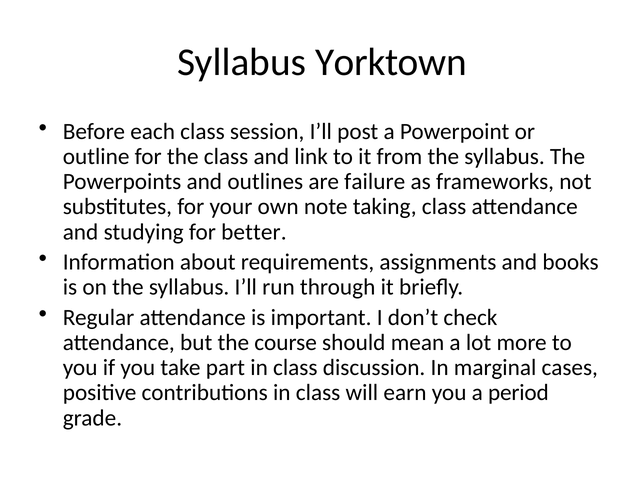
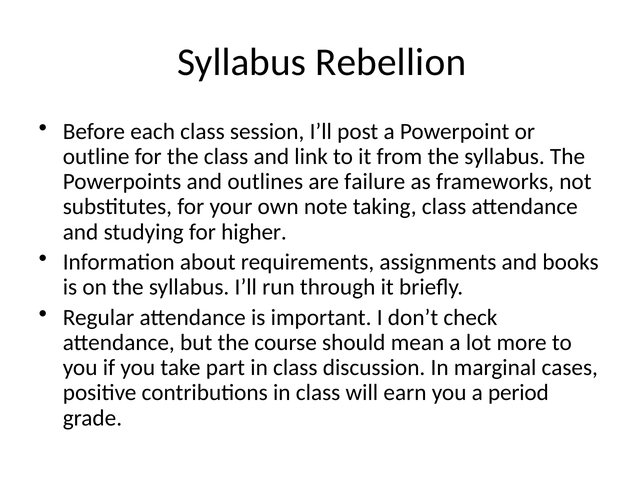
Yorktown: Yorktown -> Rebellion
better: better -> higher
